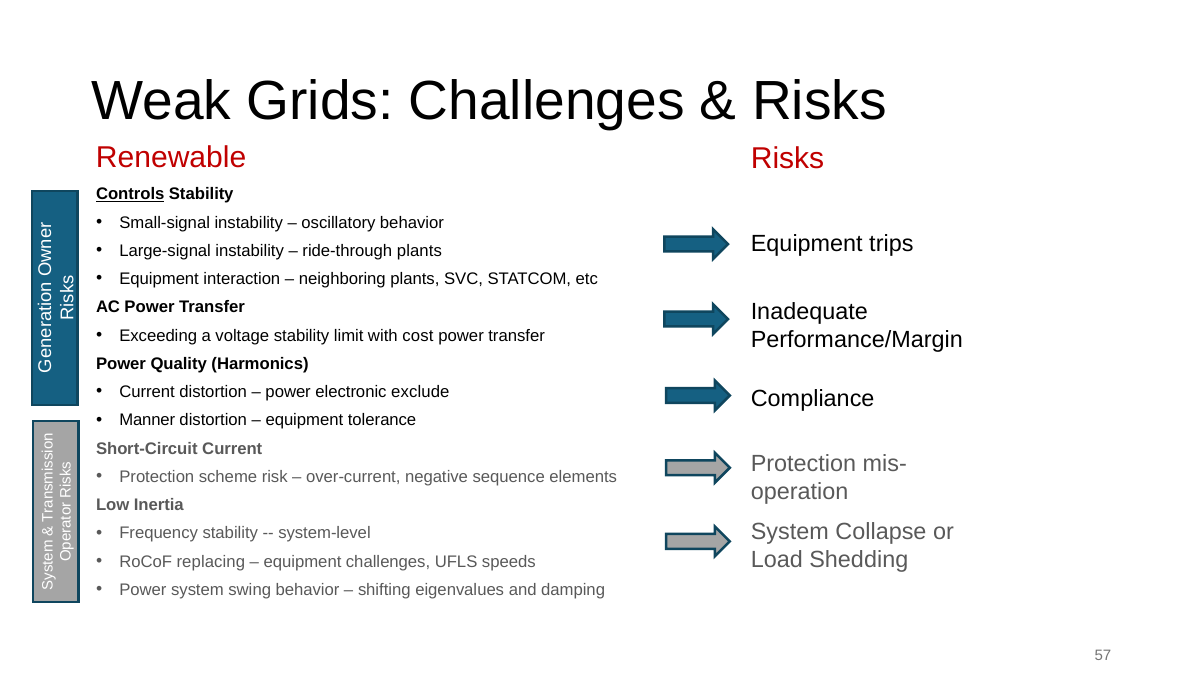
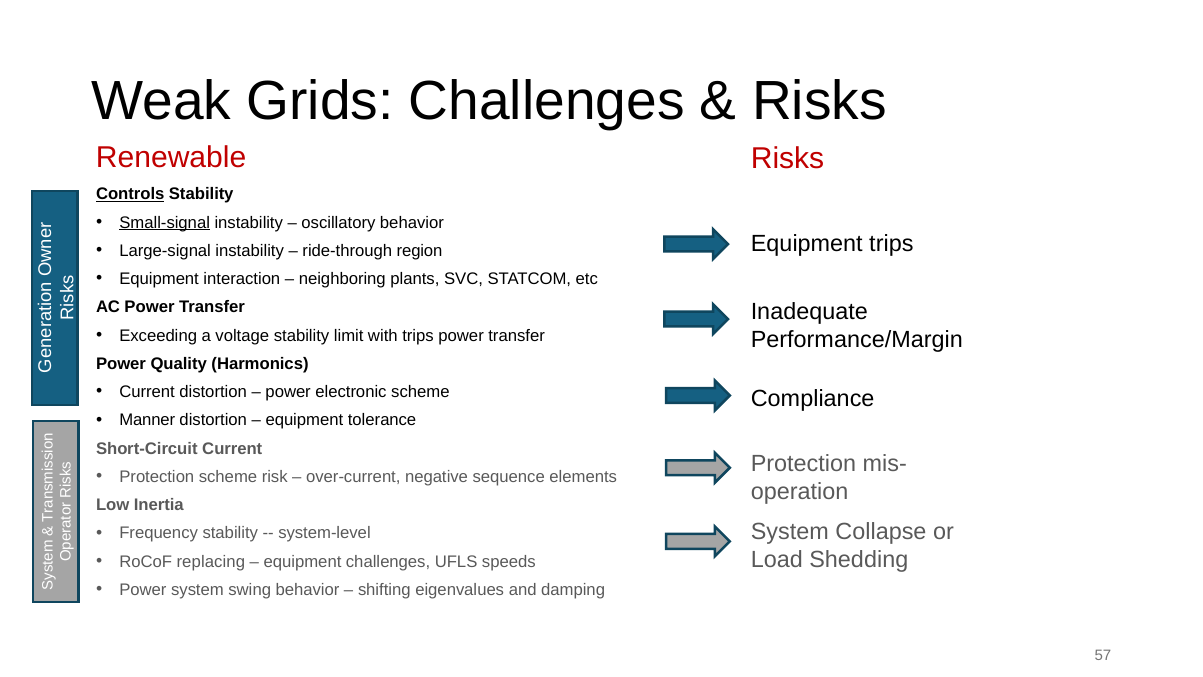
Small-signal underline: none -> present
ride-through plants: plants -> region
with cost: cost -> trips
electronic exclude: exclude -> scheme
